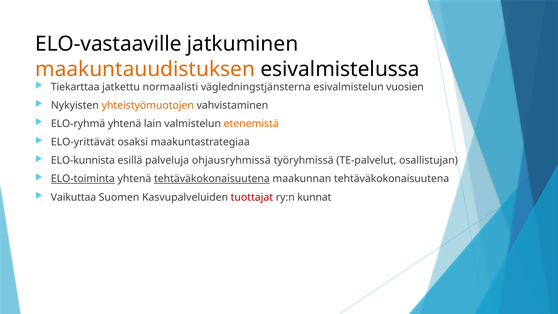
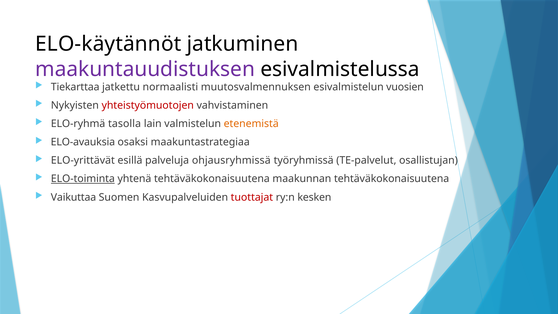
ELO-vastaaville: ELO-vastaaville -> ELO-käytännöt
maakuntauudistuksen colour: orange -> purple
vägledningstjänsterna: vägledningstjänsterna -> muutosvalmennuksen
yhteistyömuotojen colour: orange -> red
ELO-ryhmä yhtenä: yhtenä -> tasolla
ELO-yrittävät: ELO-yrittävät -> ELO-avauksia
ELO-kunnista: ELO-kunnista -> ELO-yrittävät
tehtäväkokonaisuutena at (212, 179) underline: present -> none
kunnat: kunnat -> kesken
